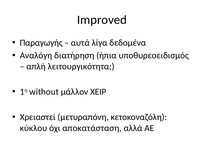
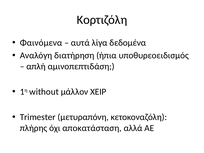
Improved: Improved -> Κορτιζόλη
Παραγωγής: Παραγωγής -> Φαινόμενα
λειτουργικότητα: λειτουργικότητα -> αμινοπεπτιδάση
Χρειαστεί: Χρειαστεί -> Trimester
κύκλου: κύκλου -> πλήρης
